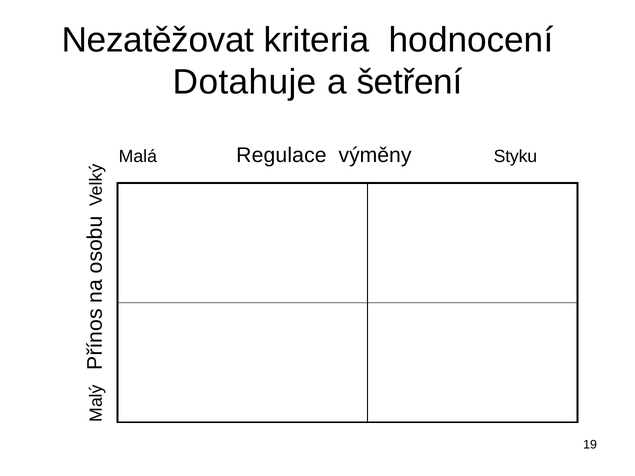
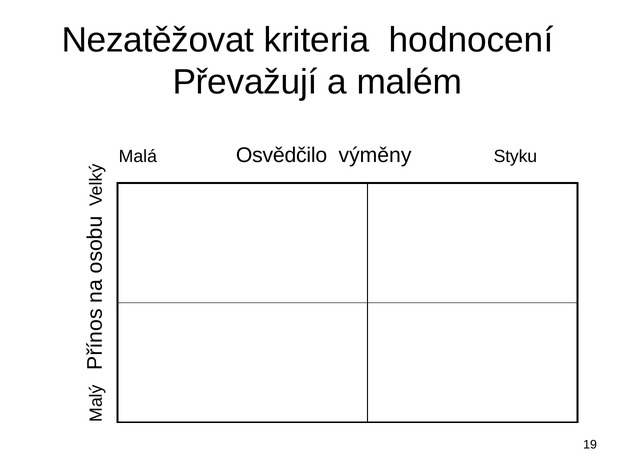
Dotahuje: Dotahuje -> Převažují
šetření: šetření -> malém
Regulace: Regulace -> Osvědčilo
